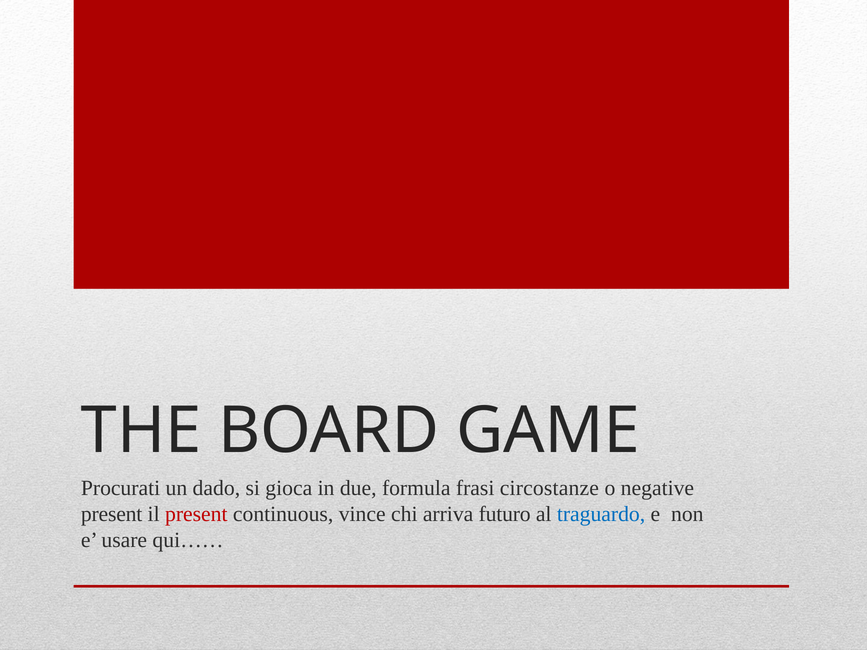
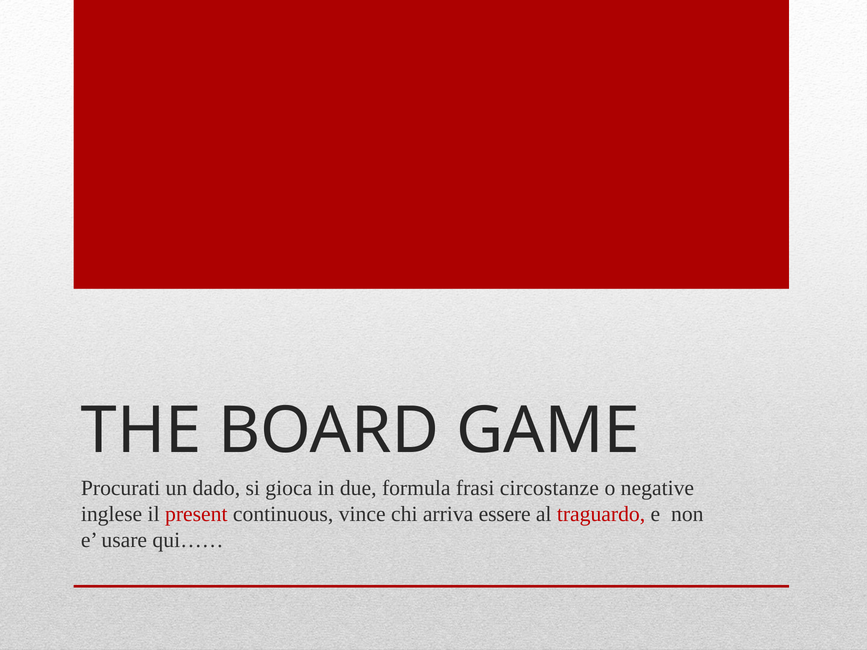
present at (112, 514): present -> inglese
futuro: futuro -> essere
traguardo colour: blue -> red
